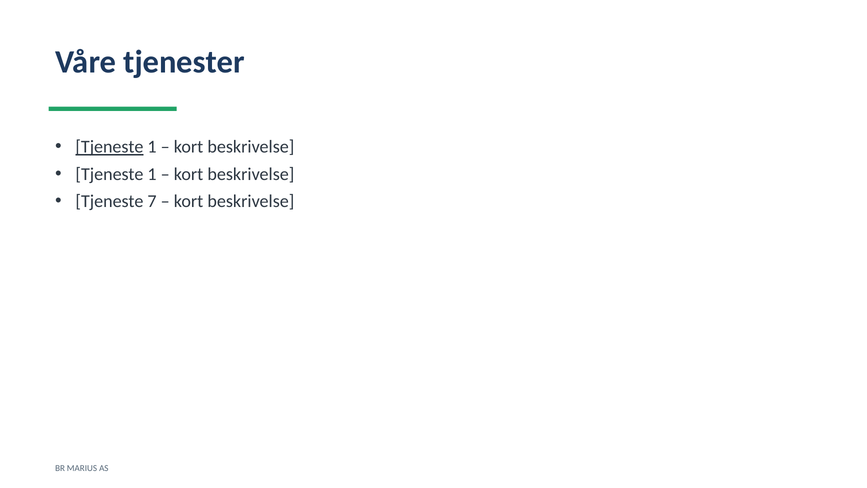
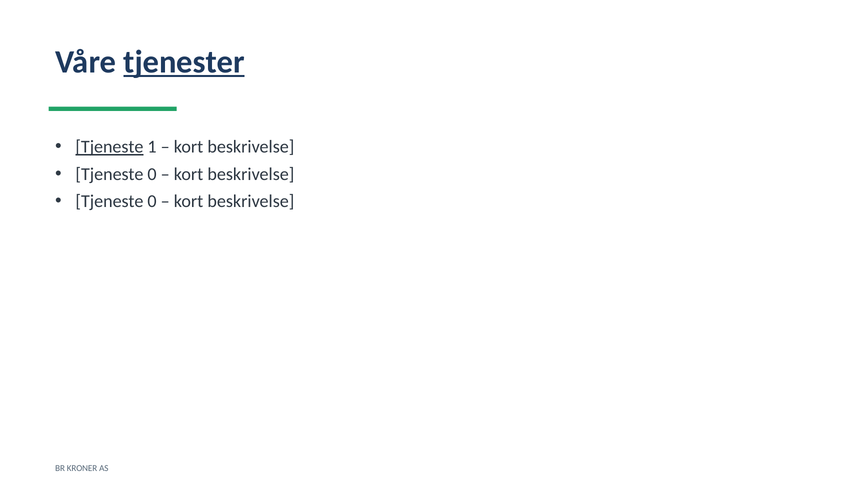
tjenester underline: none -> present
1 at (152, 174): 1 -> 0
7 at (152, 201): 7 -> 0
MARIUS: MARIUS -> KRONER
